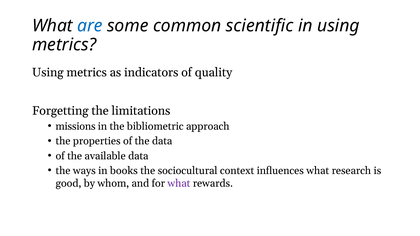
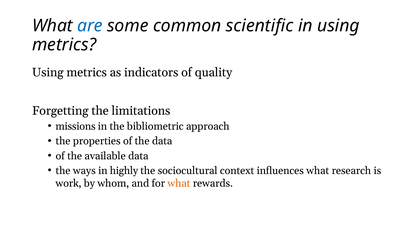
books: books -> highly
good: good -> work
what at (179, 184) colour: purple -> orange
